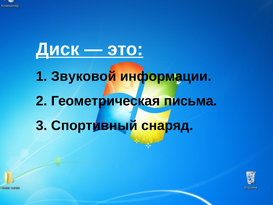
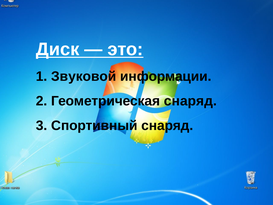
Геометрическая письма: письма -> снаряд
